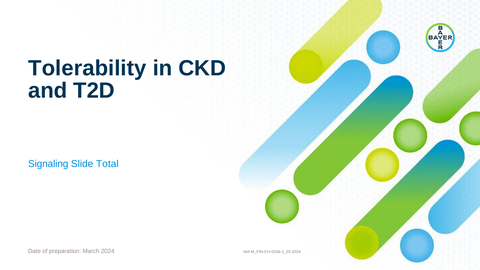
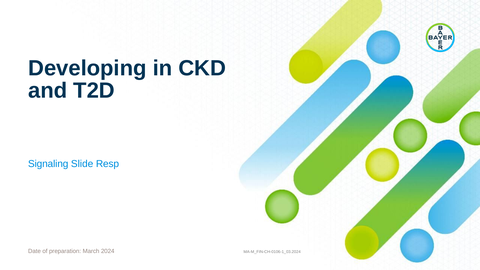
Tolerability: Tolerability -> Developing
Total: Total -> Resp
